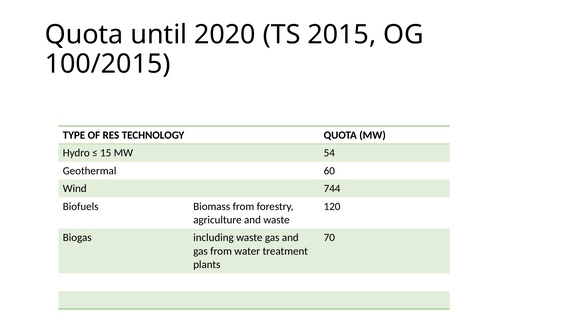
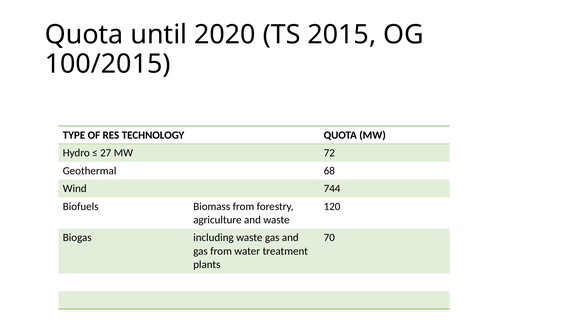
15: 15 -> 27
54: 54 -> 72
60: 60 -> 68
